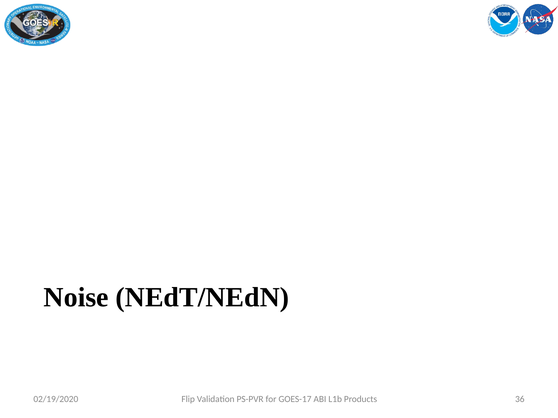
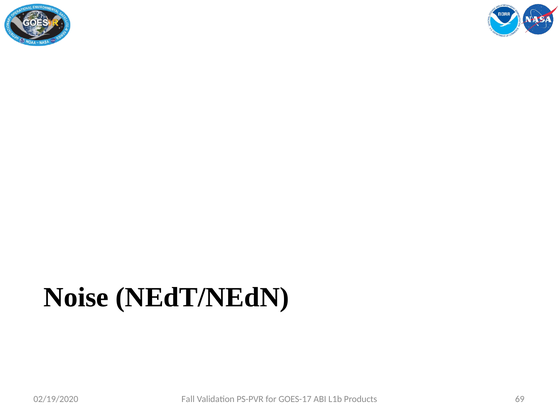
Flip: Flip -> Fall
36: 36 -> 69
